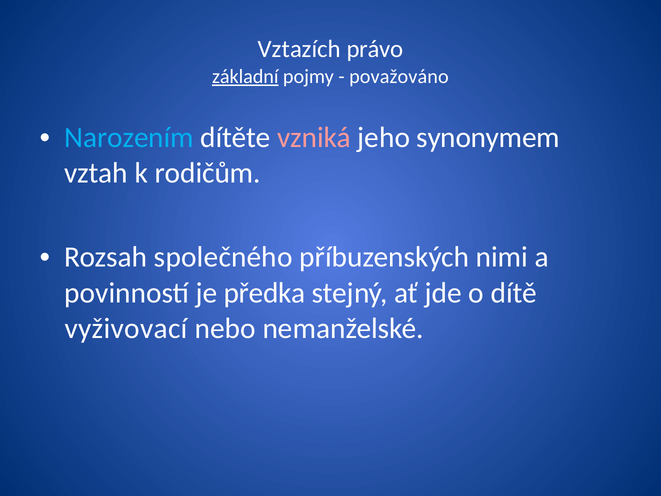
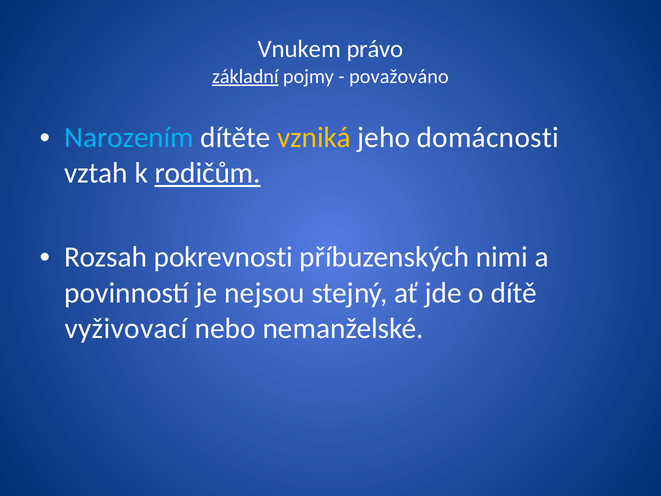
Vztazích: Vztazích -> Vnukem
vzniká colour: pink -> yellow
synonymem: synonymem -> domácnosti
rodičům underline: none -> present
společného: společného -> pokrevnosti
předka: předka -> nejsou
